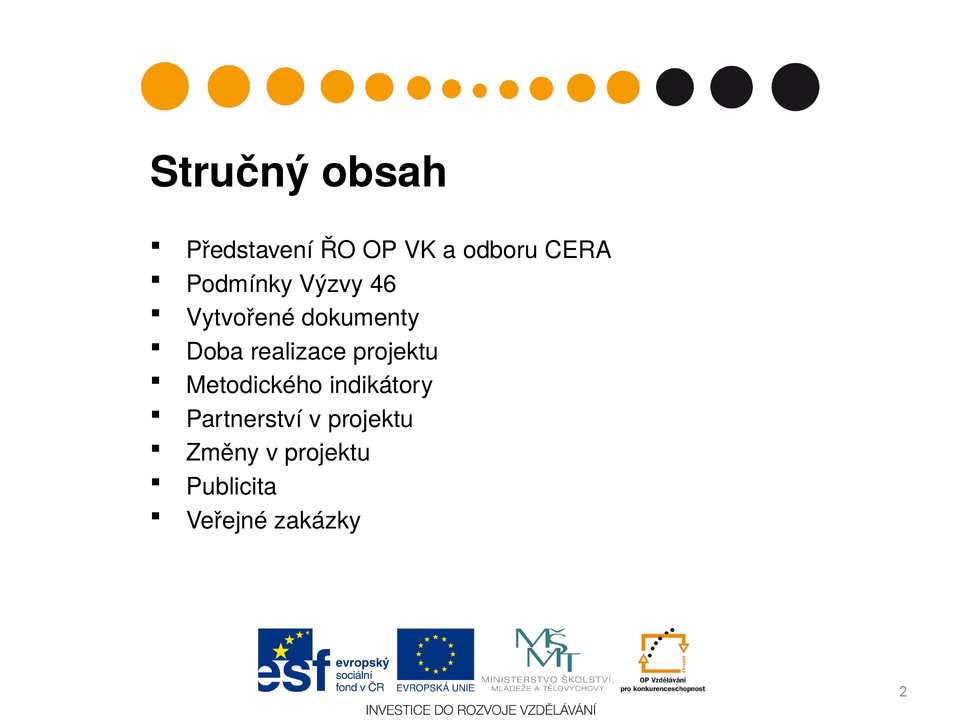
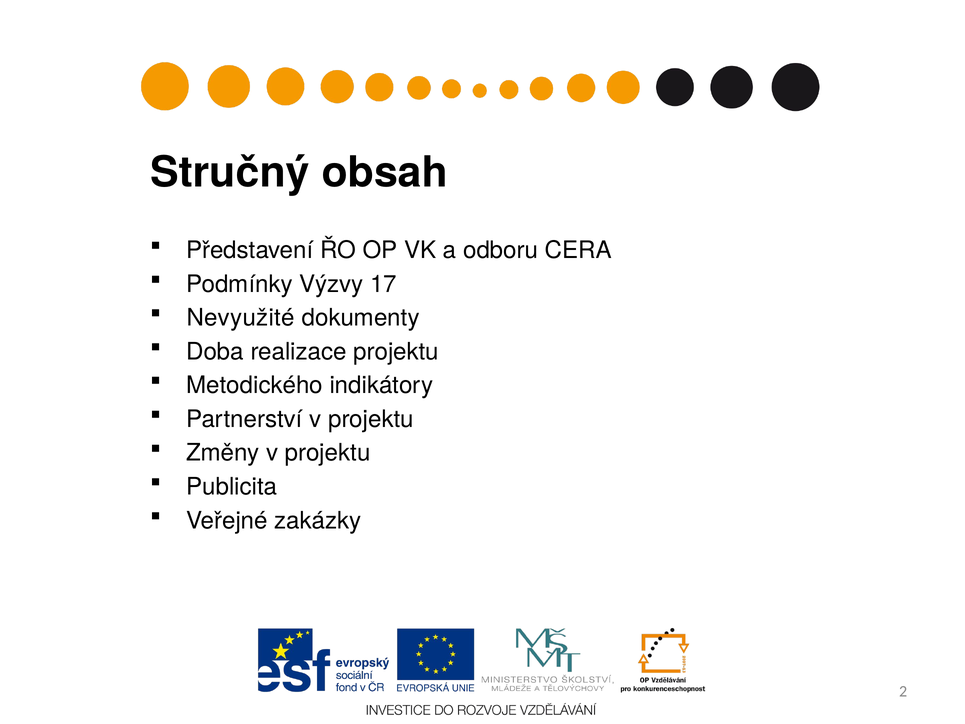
46: 46 -> 17
Vytvořené: Vytvořené -> Nevyužité
